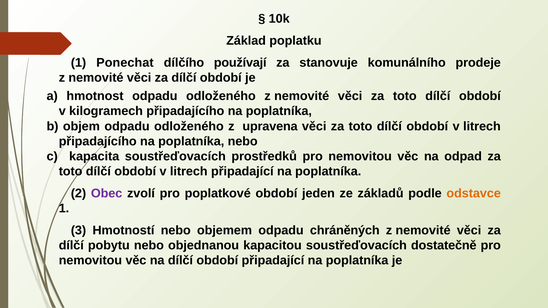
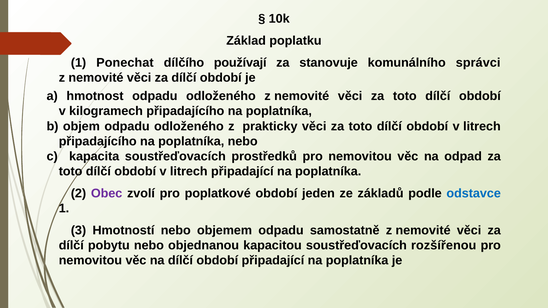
prodeje: prodeje -> správci
upravena: upravena -> prakticky
odstavce colour: orange -> blue
chráněných: chráněných -> samostatně
dostatečně: dostatečně -> rozšířenou
